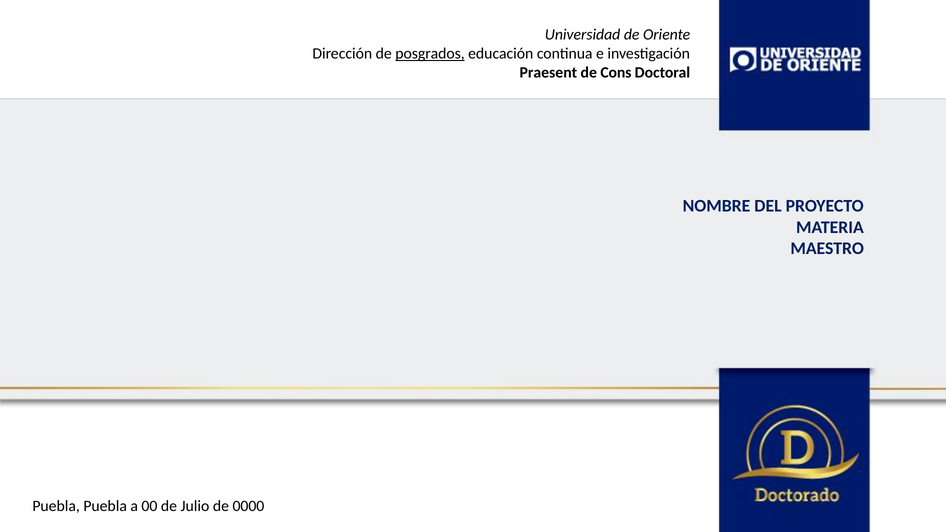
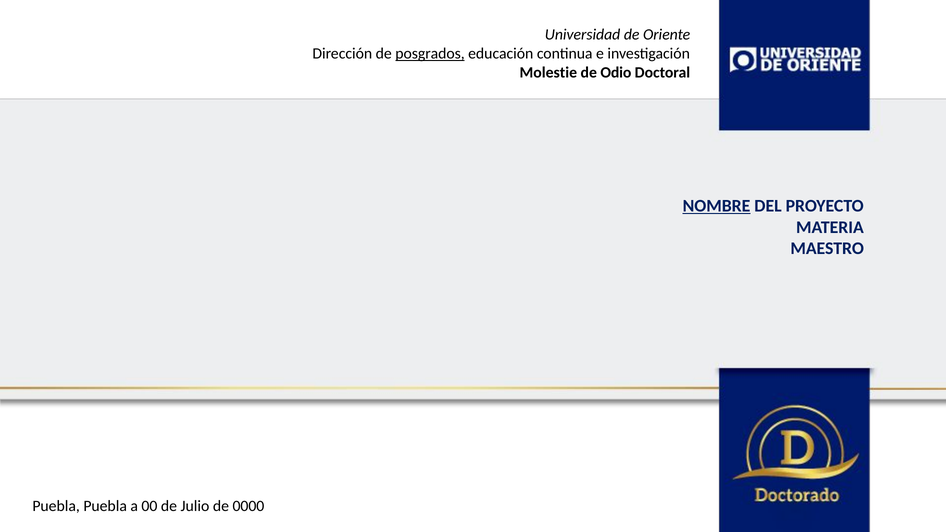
Praesent: Praesent -> Molestie
Cons: Cons -> Odio
NOMBRE underline: none -> present
